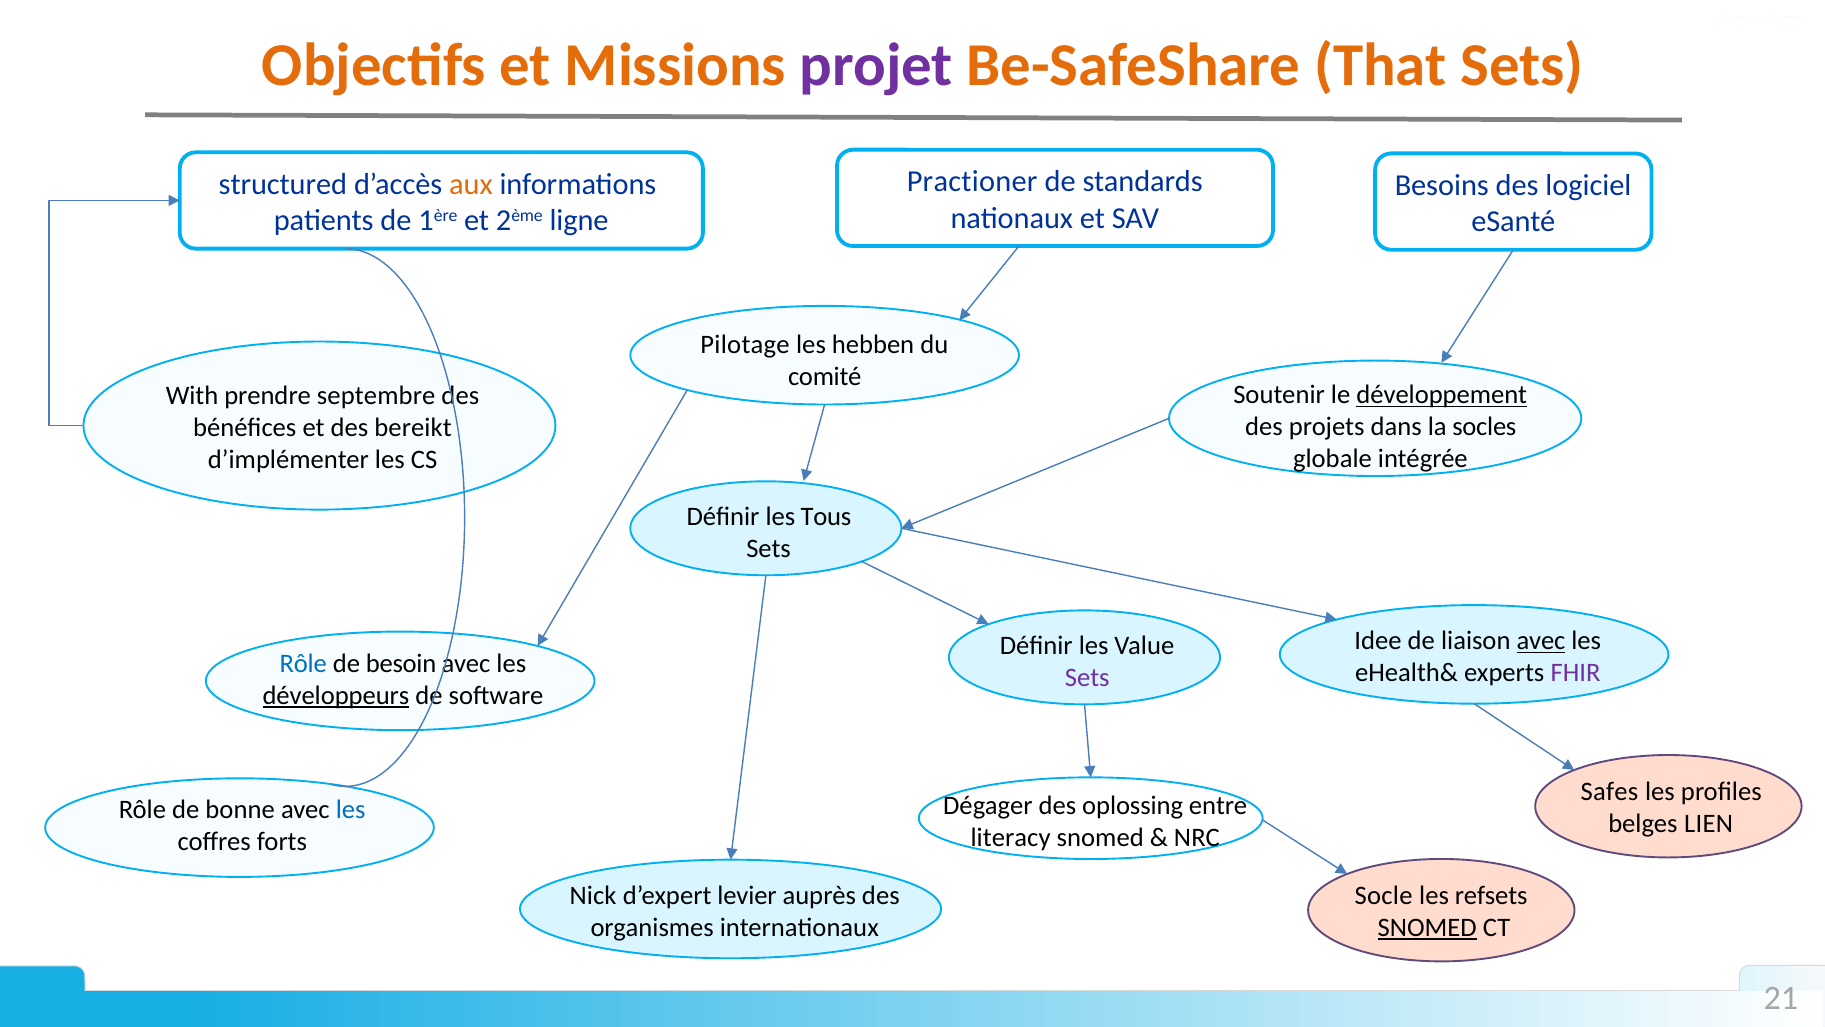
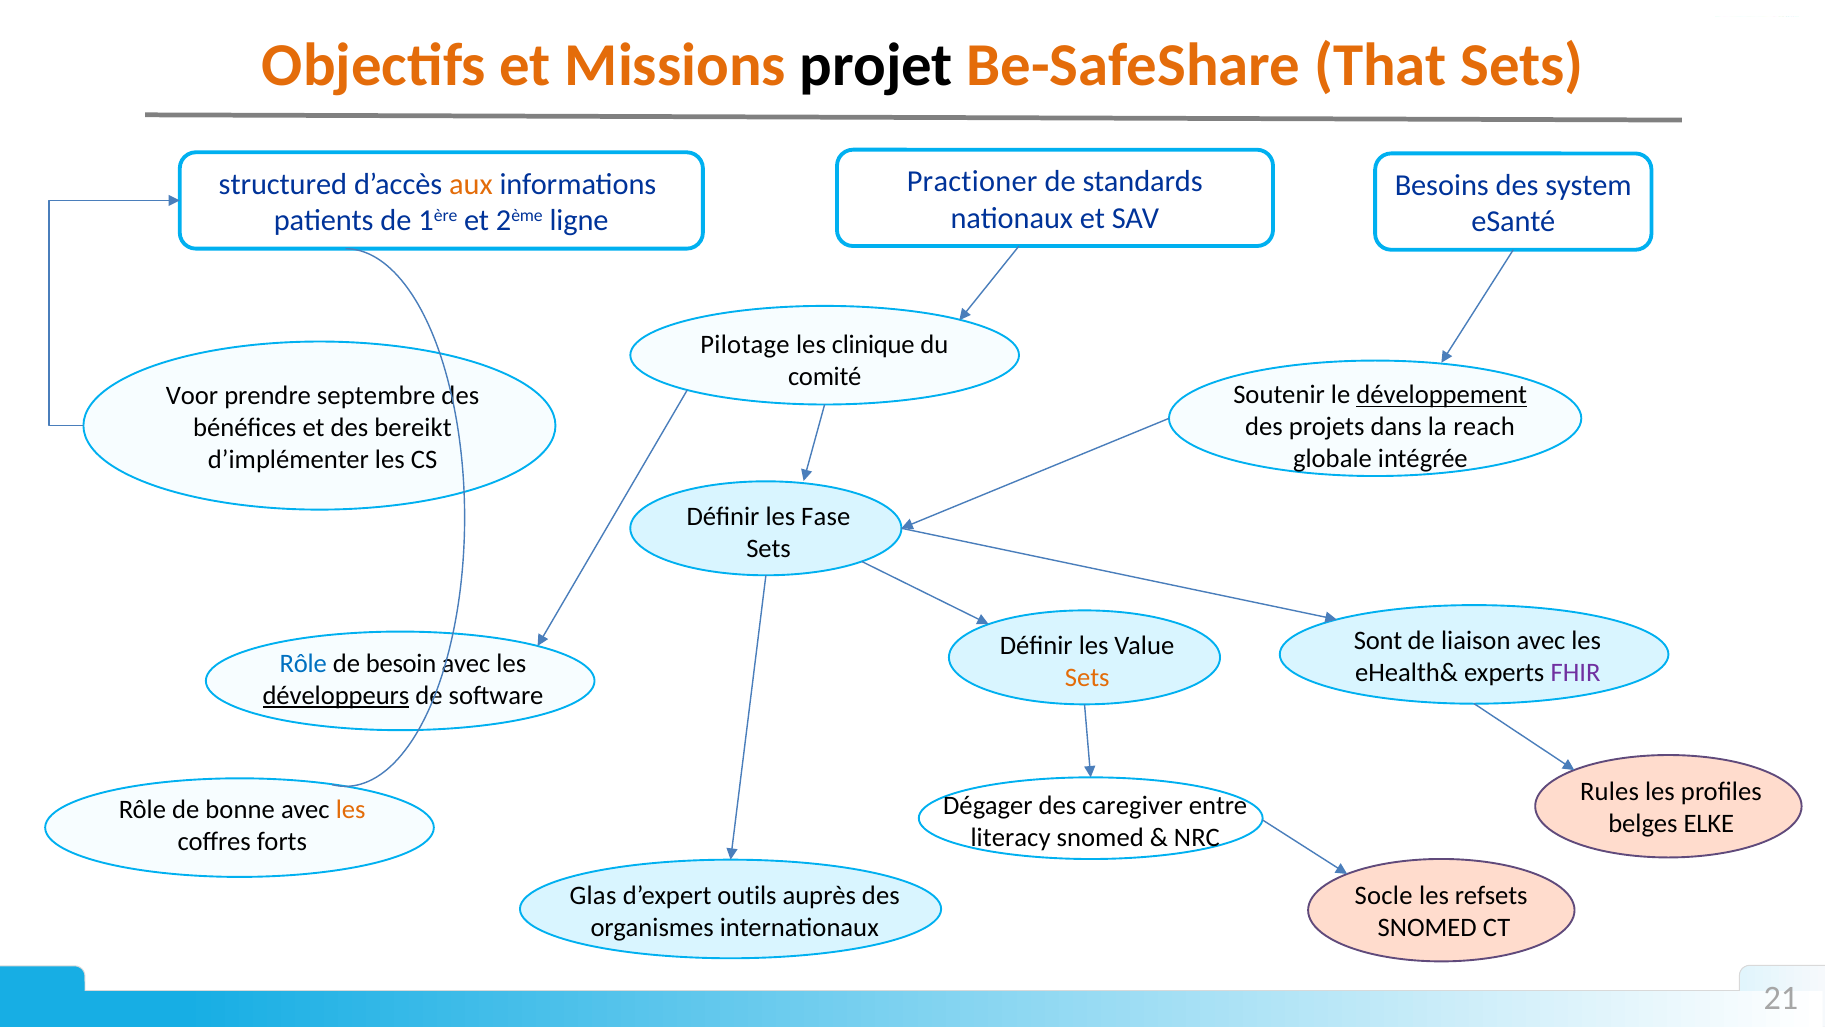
projet colour: purple -> black
logiciel: logiciel -> system
hebben: hebben -> clinique
With: With -> Voor
socles: socles -> reach
Tous: Tous -> Fase
Idee: Idee -> Sont
avec at (1541, 641) underline: present -> none
Sets at (1087, 677) colour: purple -> orange
Safes: Safes -> Rules
oplossing: oplossing -> caregiver
les at (351, 810) colour: blue -> orange
LIEN: LIEN -> ELKE
Nick: Nick -> Glas
levier: levier -> outils
SNOMED at (1427, 927) underline: present -> none
